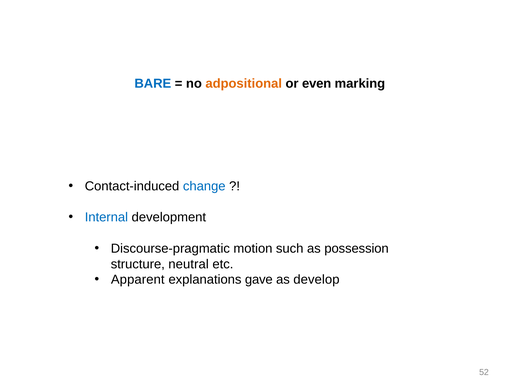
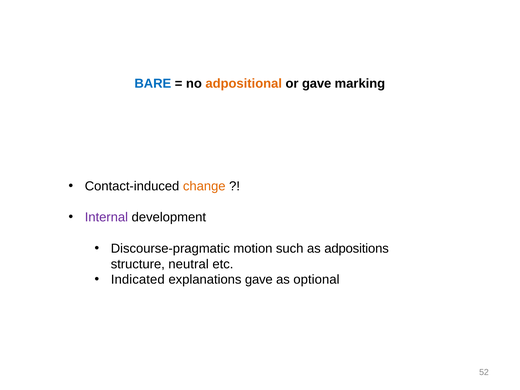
or even: even -> gave
change colour: blue -> orange
Internal colour: blue -> purple
possession: possession -> adpositions
Apparent: Apparent -> Indicated
develop: develop -> optional
